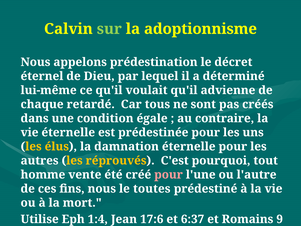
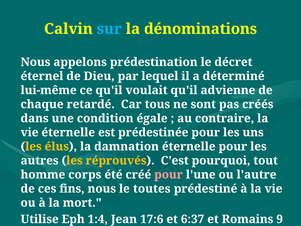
sur colour: light green -> light blue
adoptionnisme: adoptionnisme -> dénominations
vente: vente -> corps
